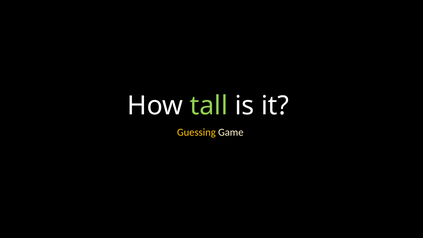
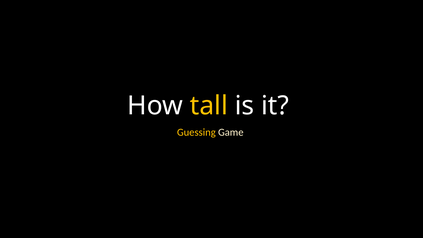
tall colour: light green -> yellow
